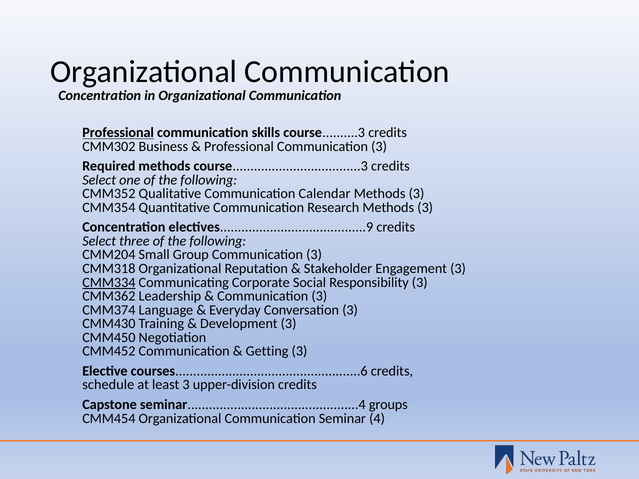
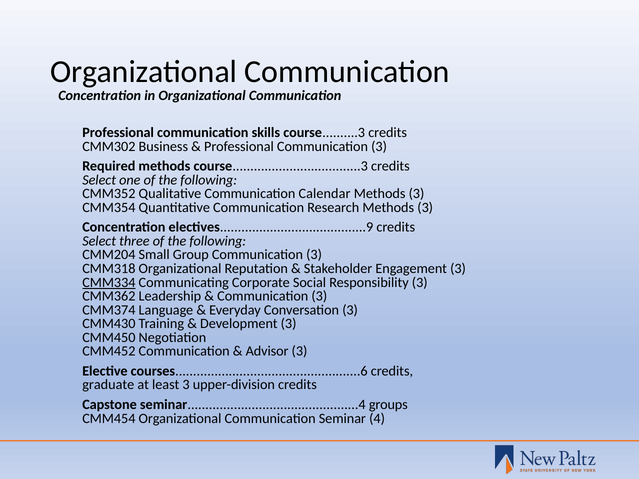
Professional at (118, 133) underline: present -> none
Getting: Getting -> Advisor
schedule: schedule -> graduate
